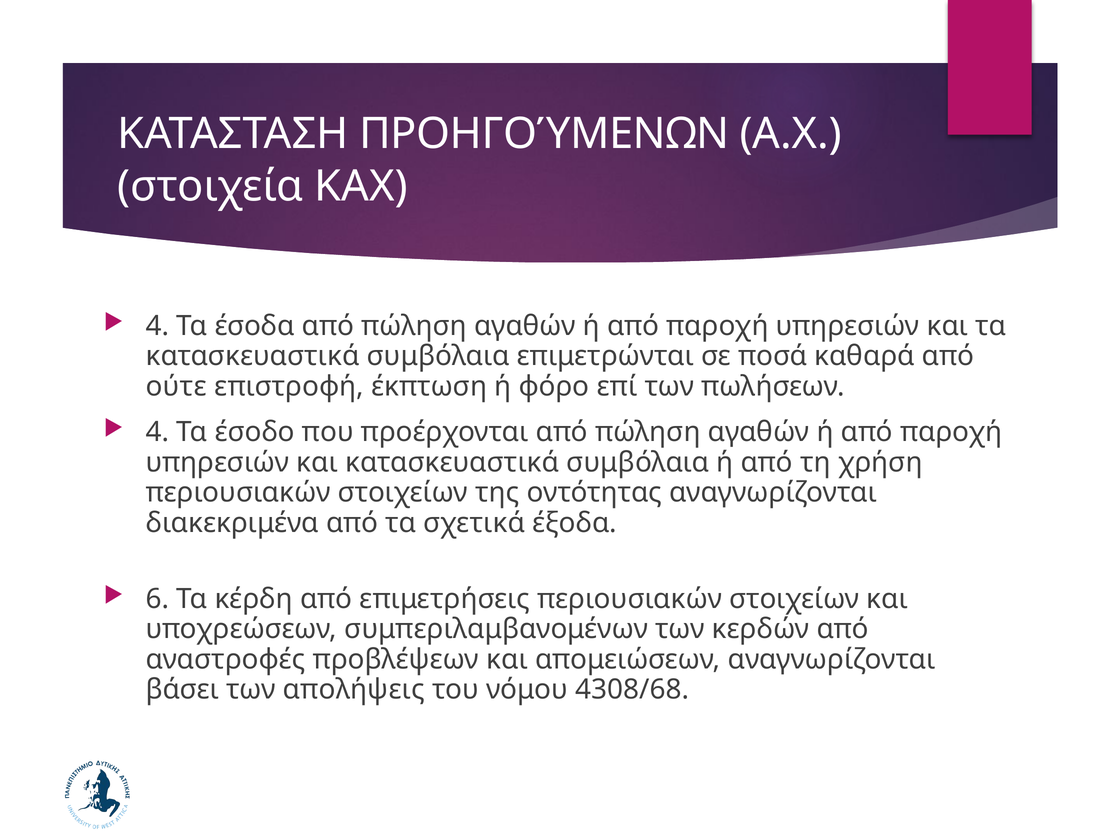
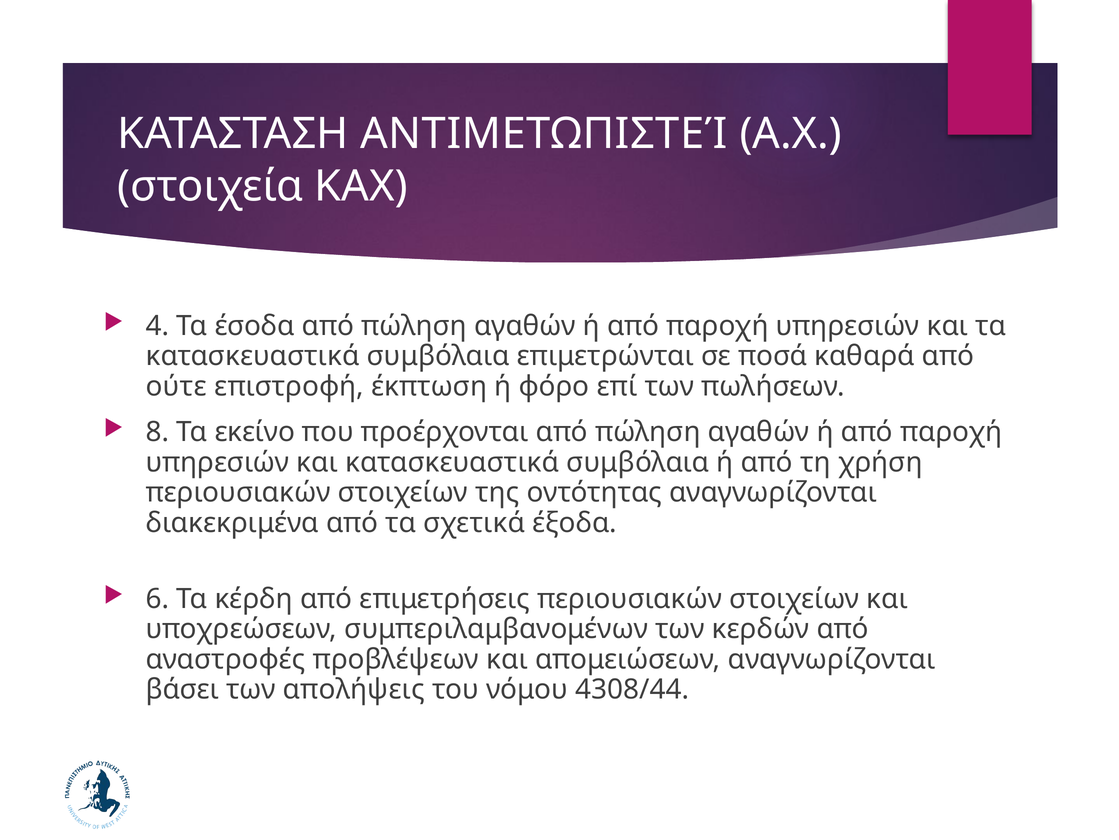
ΠΡΟΗΓΟΎΜΕΝΩΝ: ΠΡΟΗΓΟΎΜΕΝΩΝ -> ΑΝΤΙΜΕΤΩΠΙΣΤΕΊ
4 at (157, 432): 4 -> 8
έσοδο: έσοδο -> εκείνο
4308/68: 4308/68 -> 4308/44
